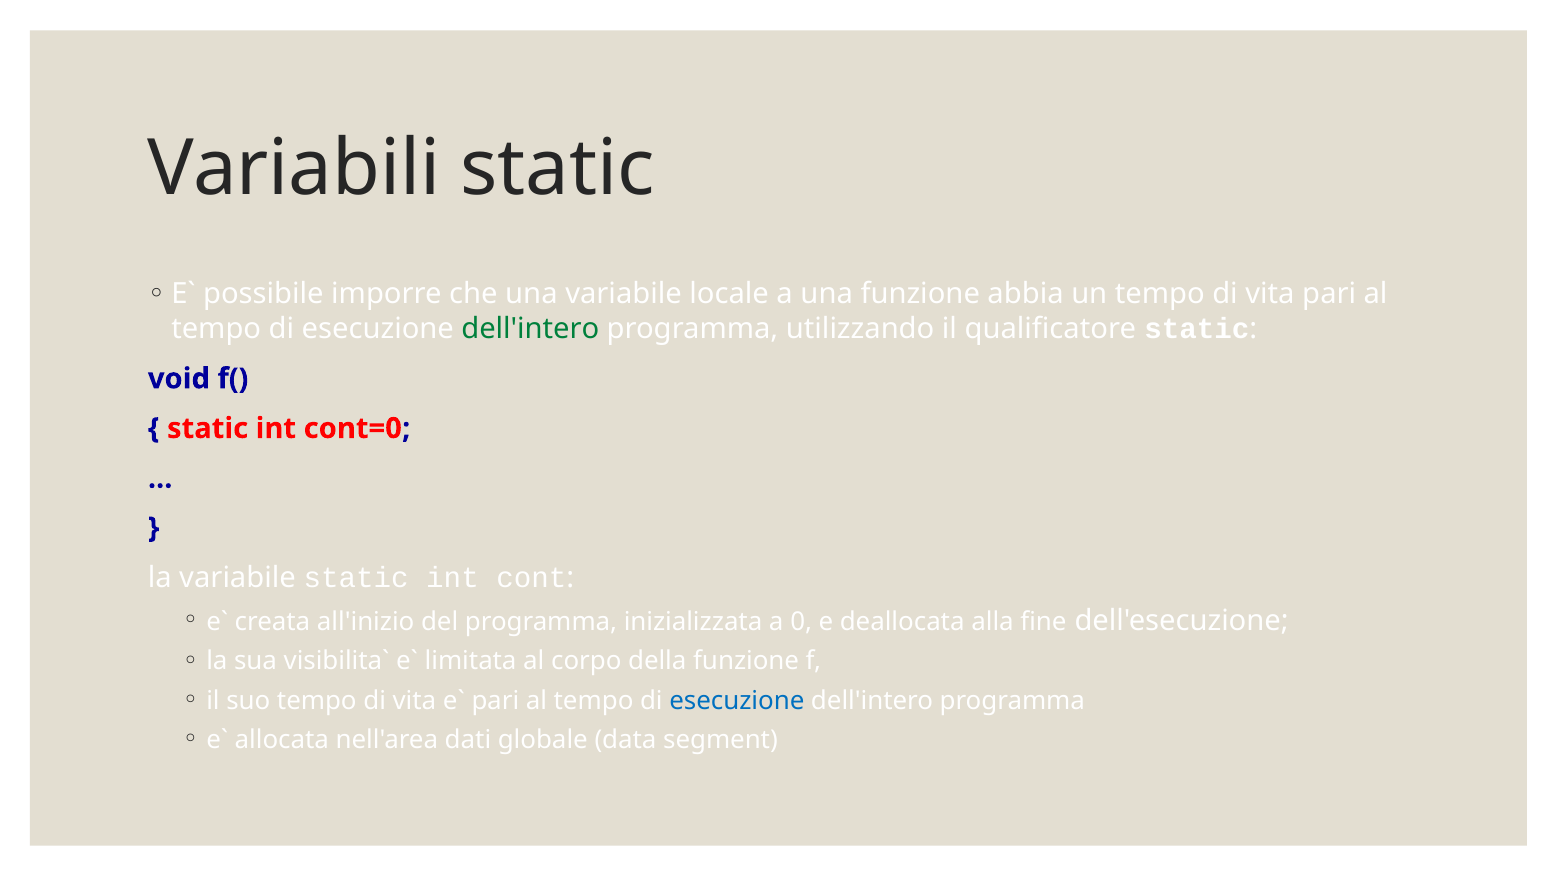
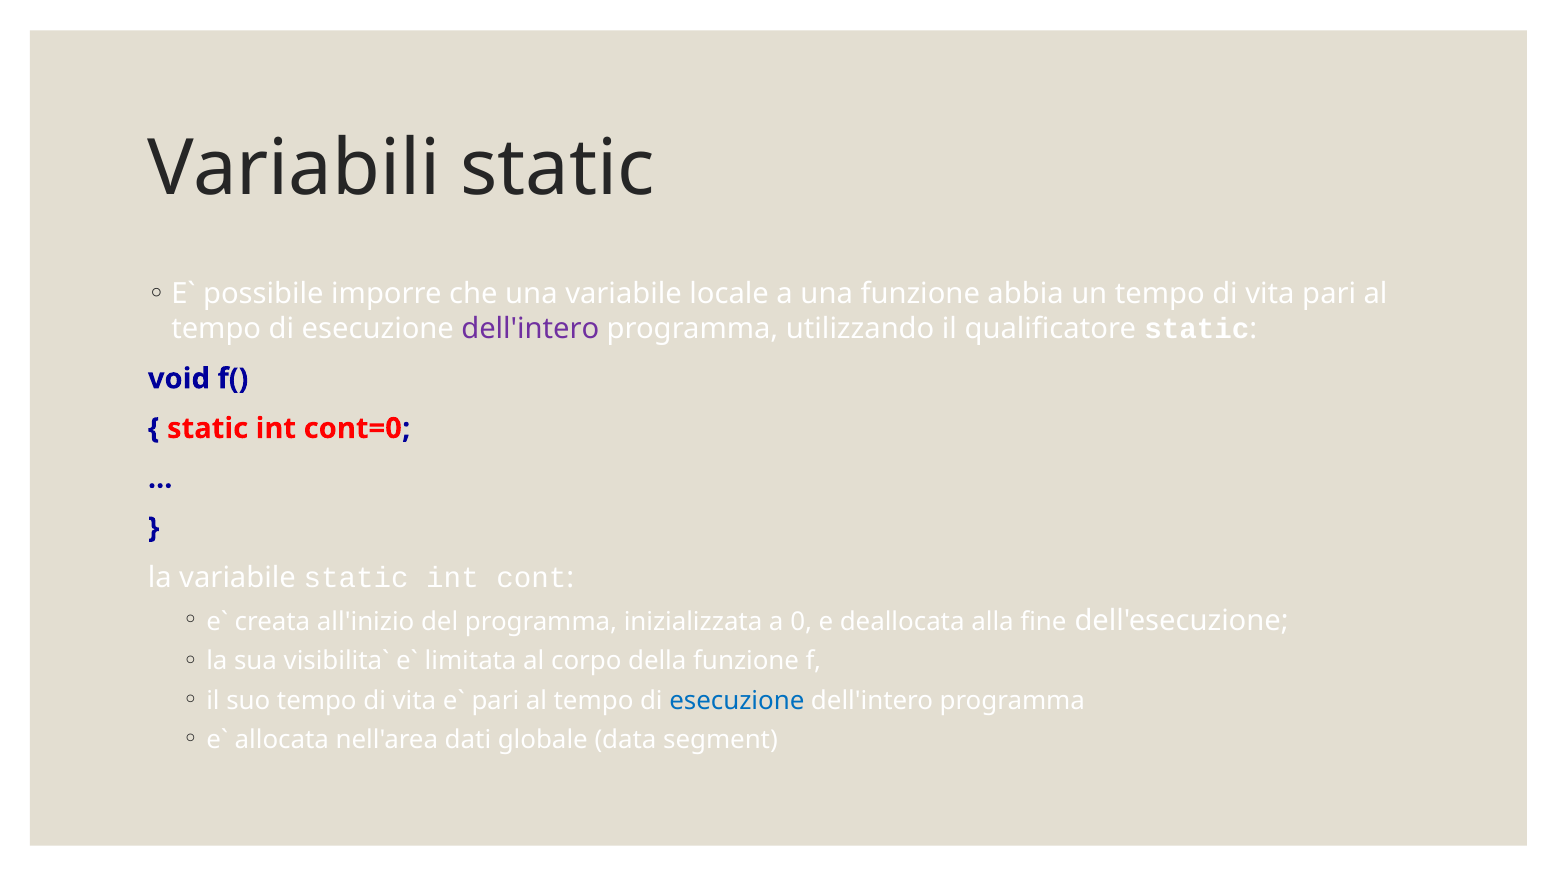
dell'intero at (530, 329) colour: green -> purple
